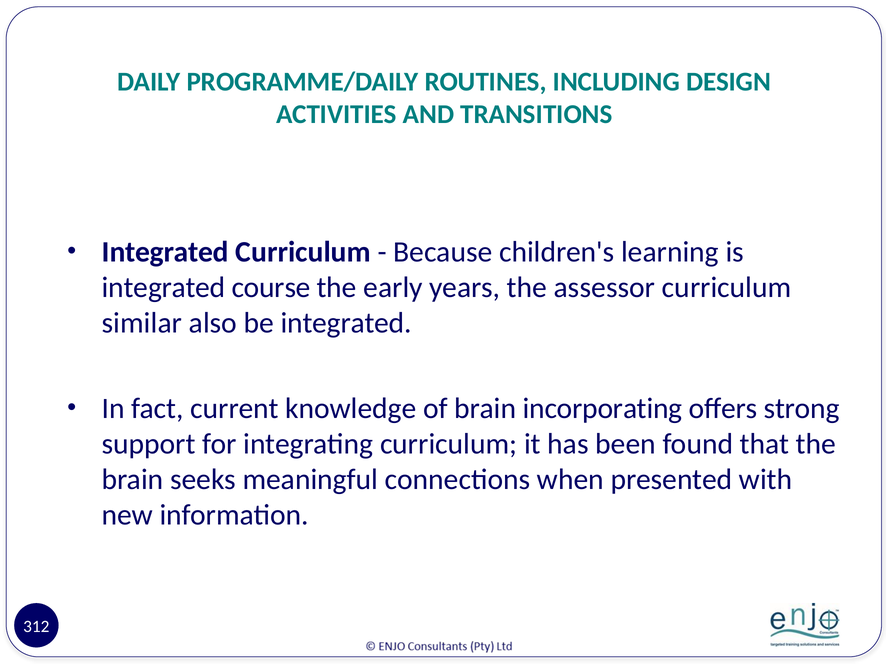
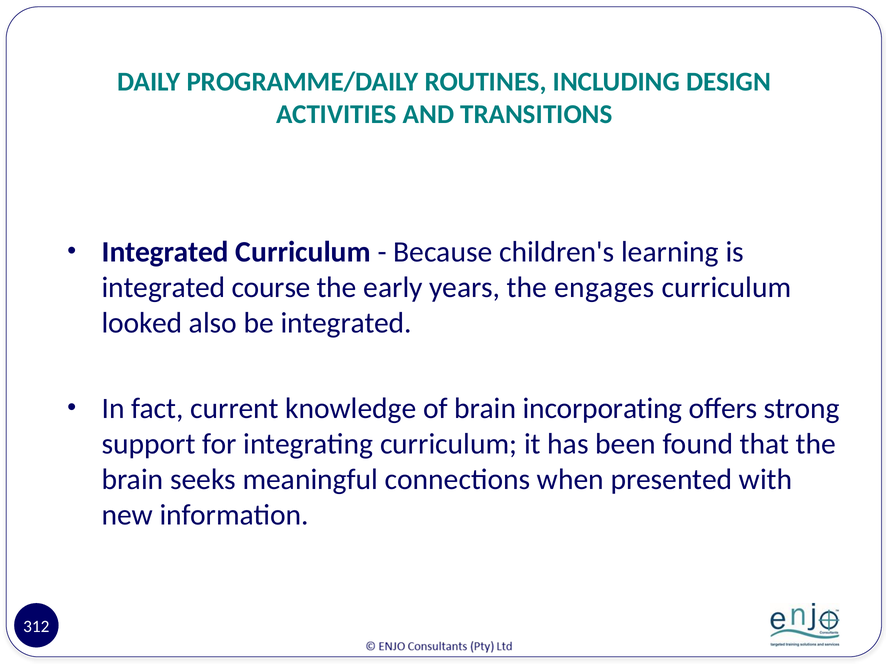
assessor: assessor -> engages
similar: similar -> looked
